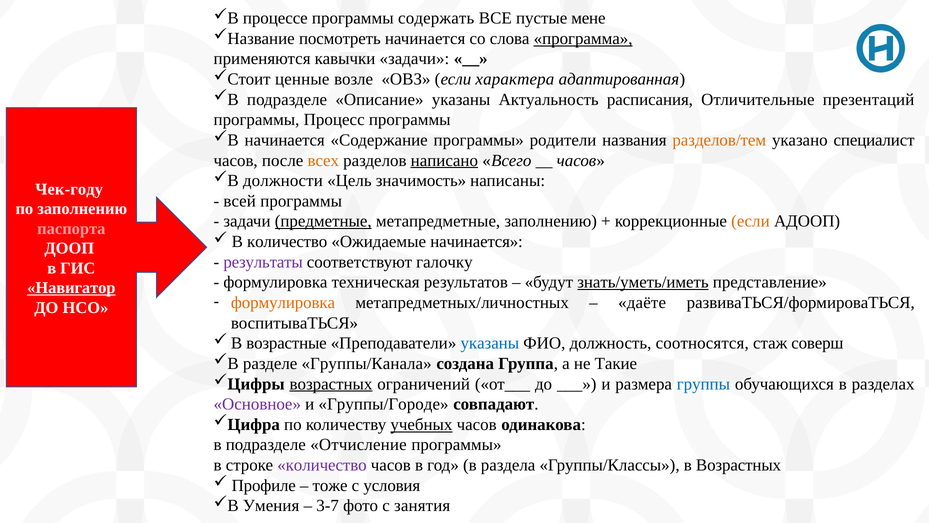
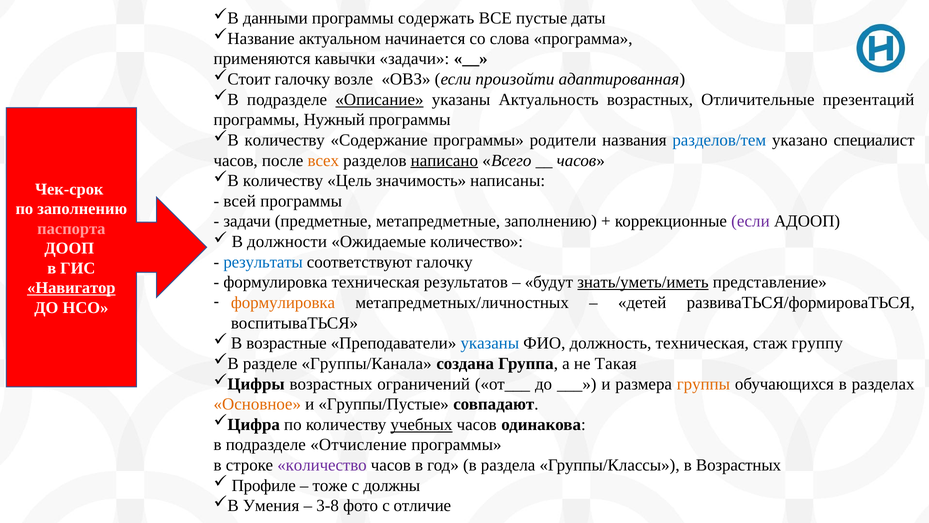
процессе: процессе -> данными
мене: мене -> даты
посмотреть: посмотреть -> актуальном
программа underline: present -> none
ценные at (302, 79): ценные -> галочку
характера: характера -> произойти
Описание underline: none -> present
Актуальность расписания: расписания -> возрастных
Процесс: Процесс -> Нужный
начинается at (285, 140): начинается -> количеству
разделов/тем colour: orange -> blue
должности at (283, 181): должности -> количеству
Чек-году: Чек-году -> Чек-срок
предметные underline: present -> none
если at (750, 221) colour: orange -> purple
В количество: количество -> должности
Ожидаемые начинается: начинается -> количество
результаты colour: purple -> blue
даёте: даёте -> детей
должность соотносятся: соотносятся -> техническая
соверш: соверш -> группу
Такие: Такие -> Такая
возрастных at (331, 384) underline: present -> none
группы colour: blue -> orange
Основное colour: purple -> orange
Группы/Городе: Группы/Городе -> Группы/Пустые
условия: условия -> должны
3-7: 3-7 -> 3-8
занятия: занятия -> отличие
